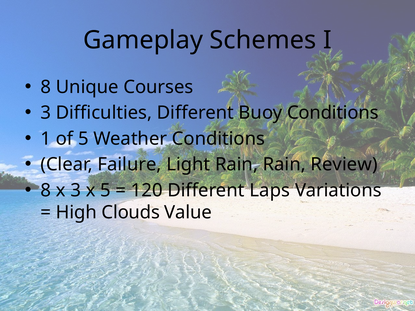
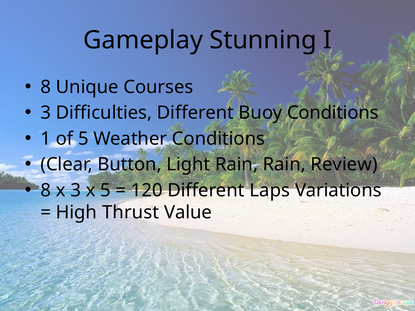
Schemes: Schemes -> Stunning
Failure: Failure -> Button
Clouds: Clouds -> Thrust
